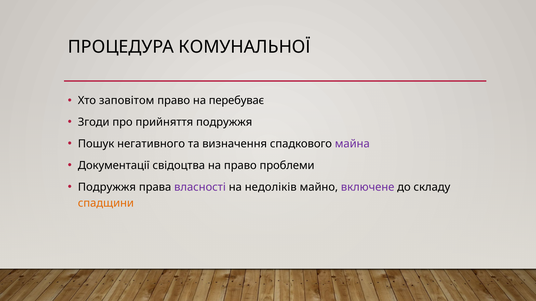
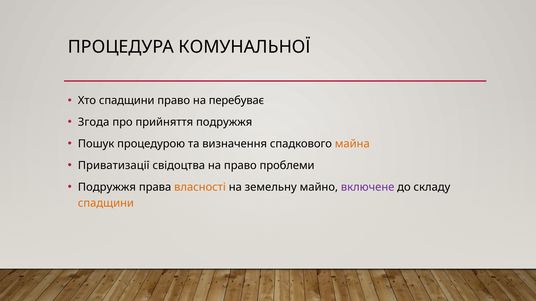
Хто заповітом: заповітом -> спадщини
Згоди: Згоди -> Згода
негативного: негативного -> процедурою
майна colour: purple -> orange
Документації: Документації -> Приватизації
власності colour: purple -> orange
недоліків: недоліків -> земельну
